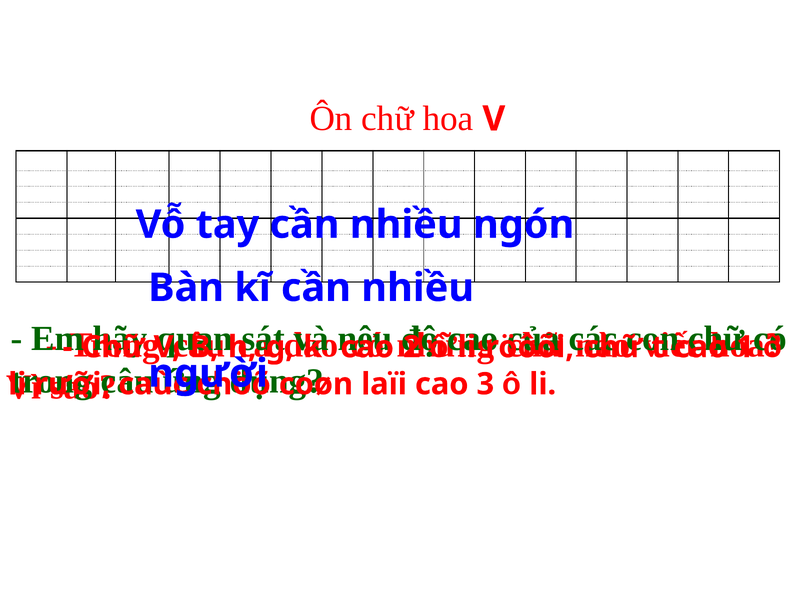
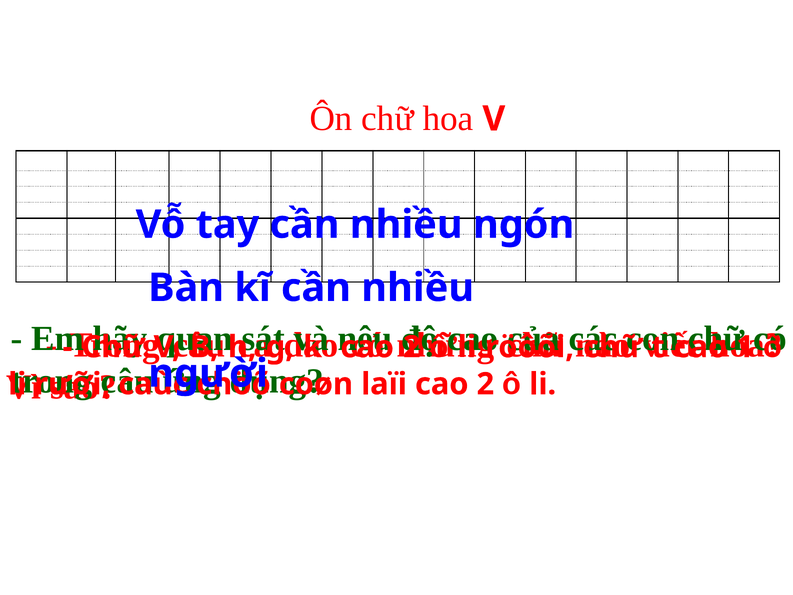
laïi cao 3: 3 -> 2
